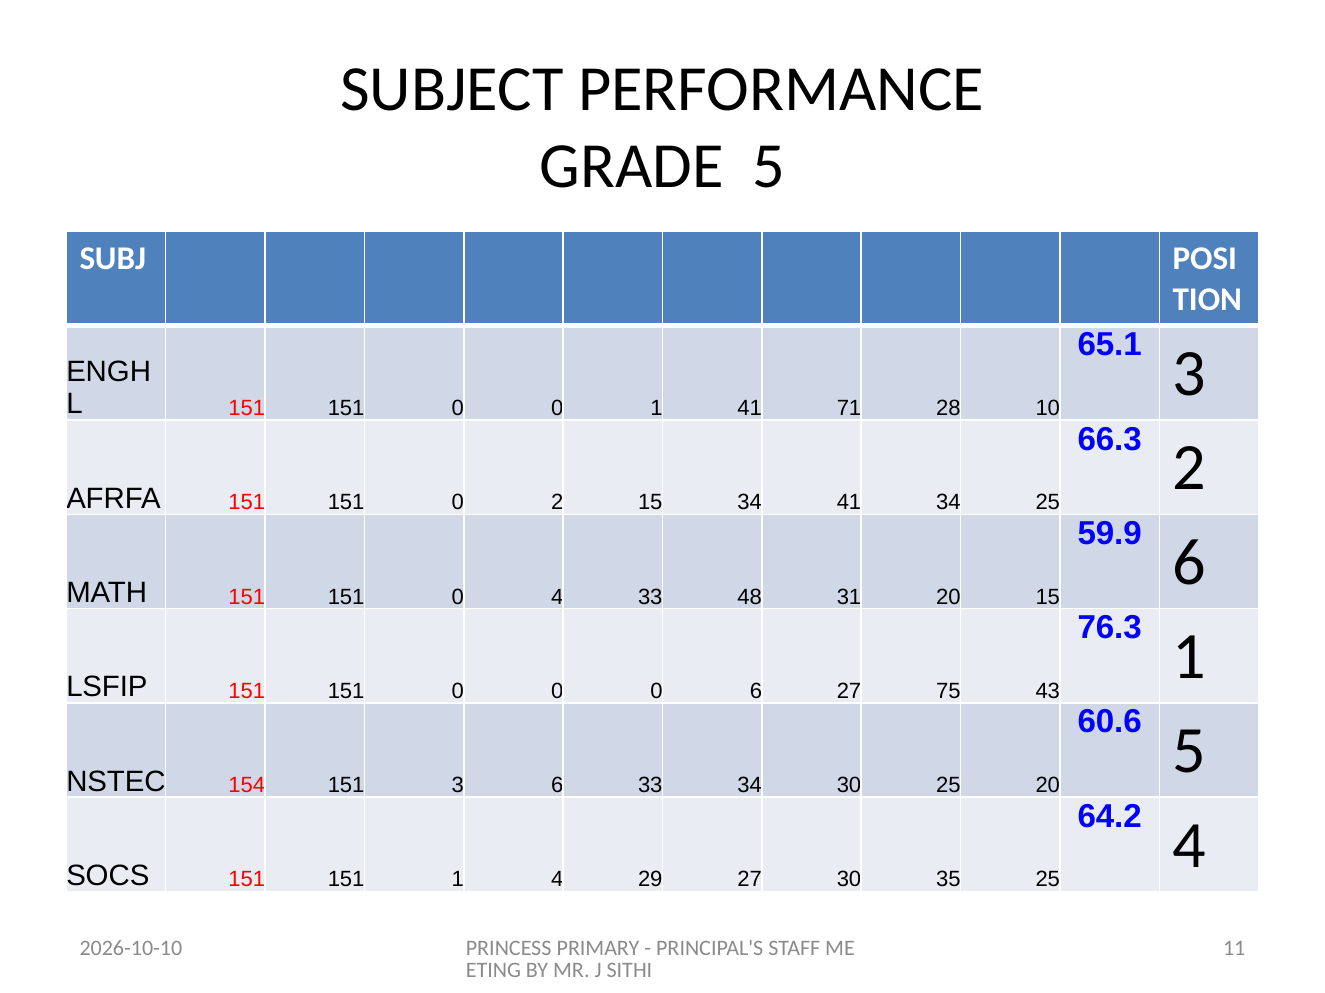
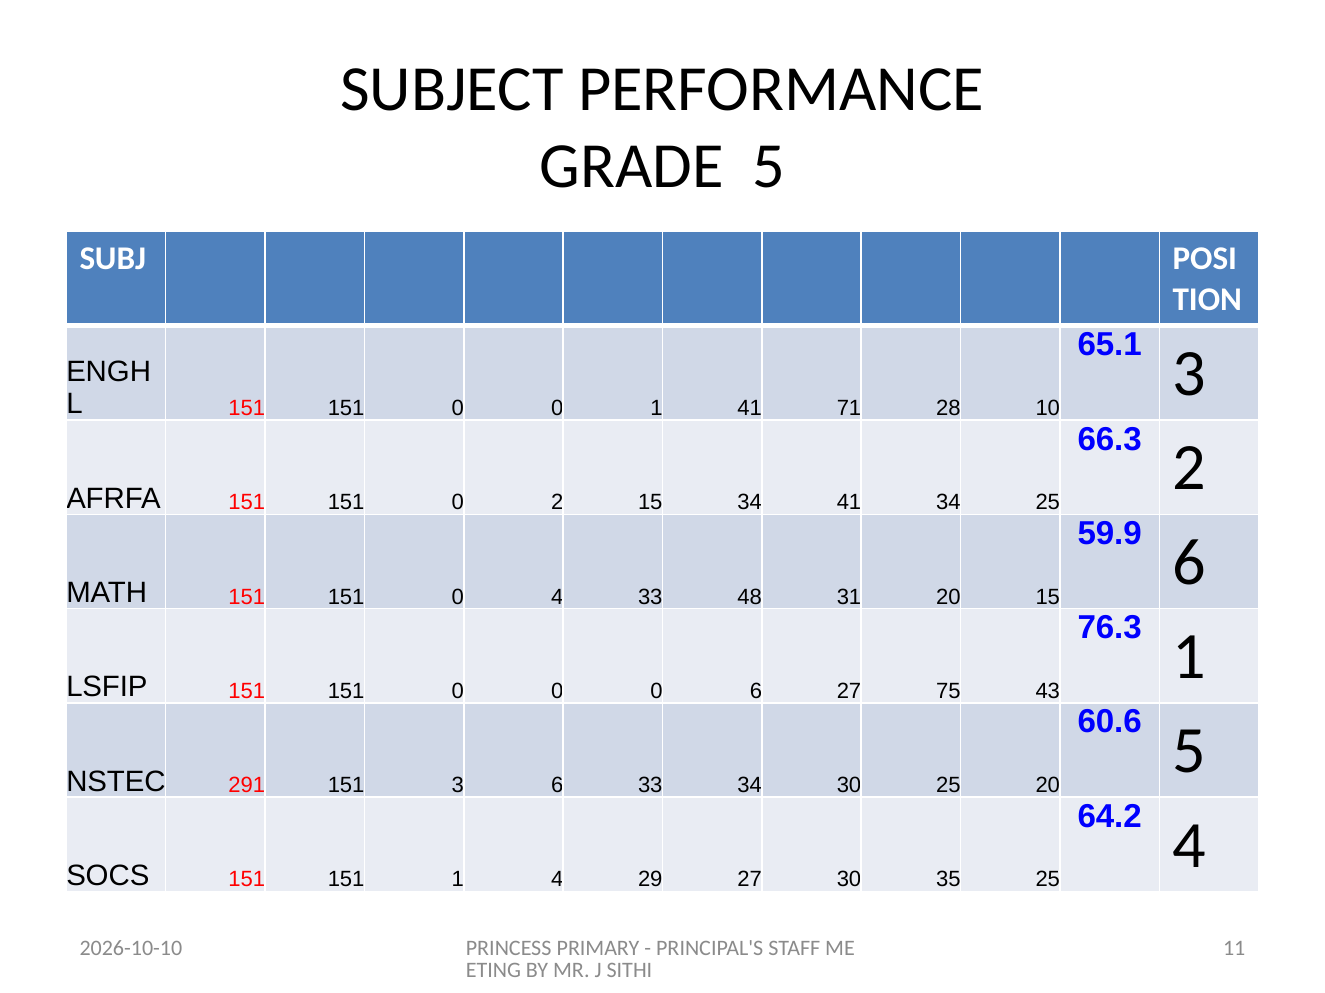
154: 154 -> 291
